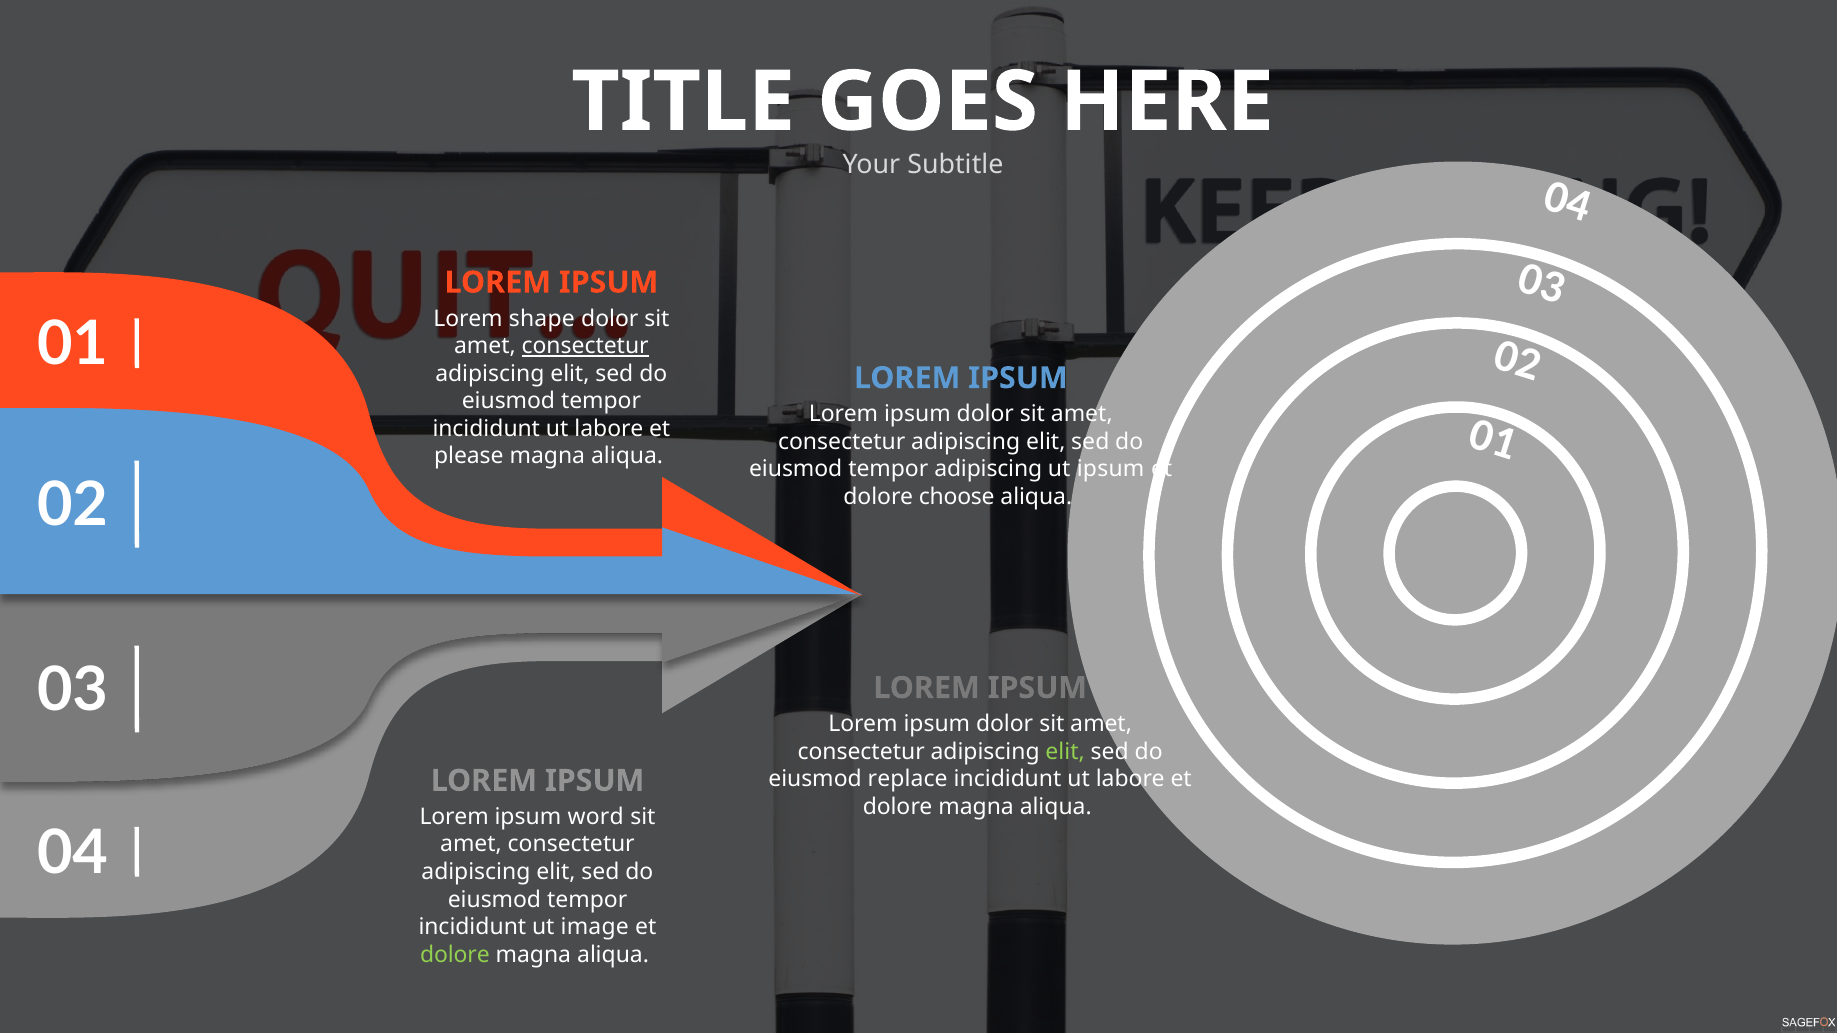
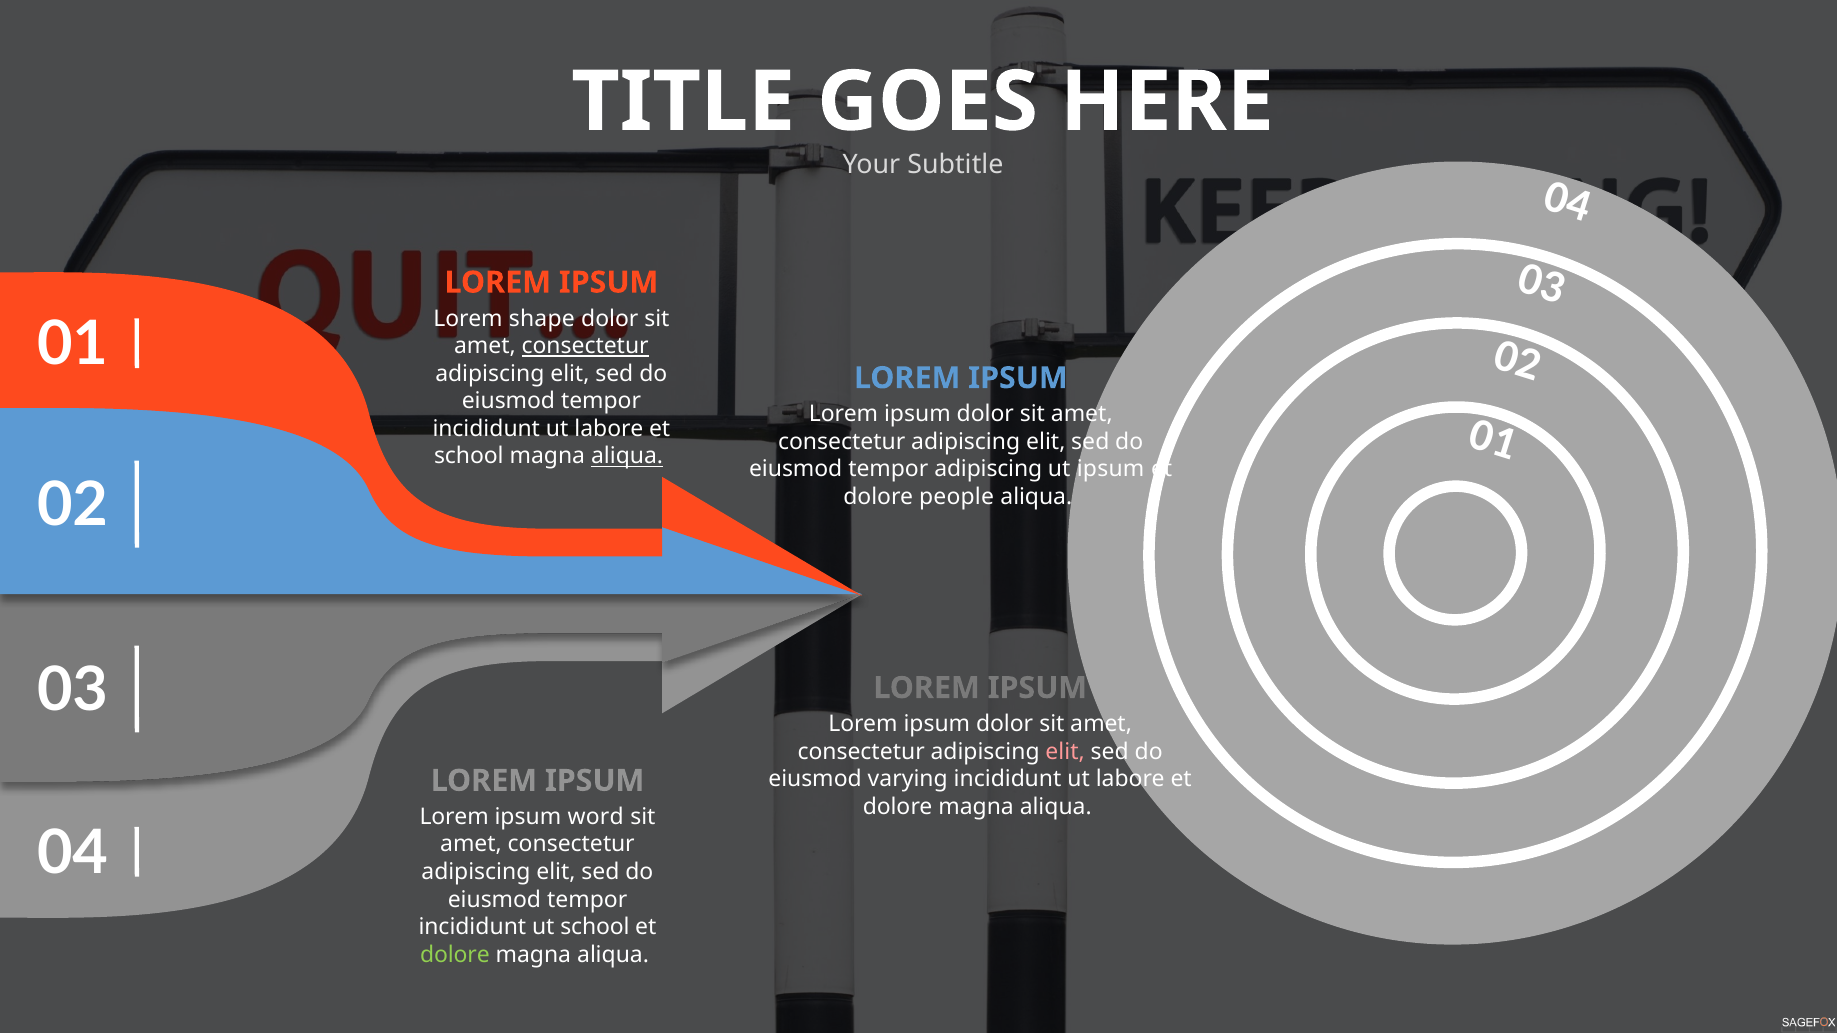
please at (469, 457): please -> school
aliqua at (627, 457) underline: none -> present
choose: choose -> people
elit at (1065, 752) colour: light green -> pink
replace: replace -> varying
ut image: image -> school
